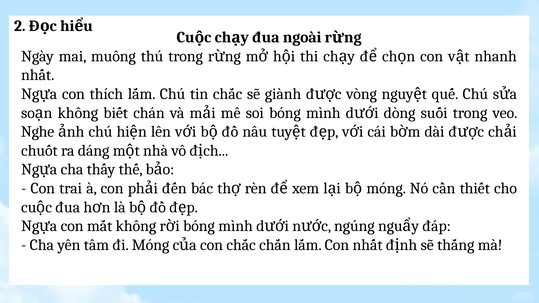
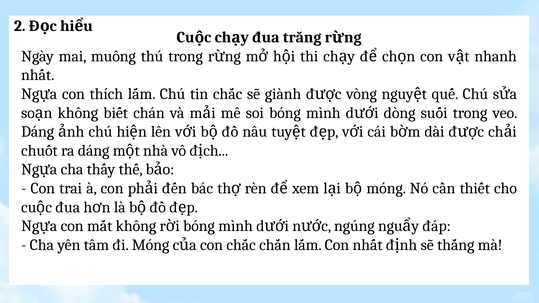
ngoài: ngoài -> trắng
Nghe at (38, 132): Nghe -> Dáng
